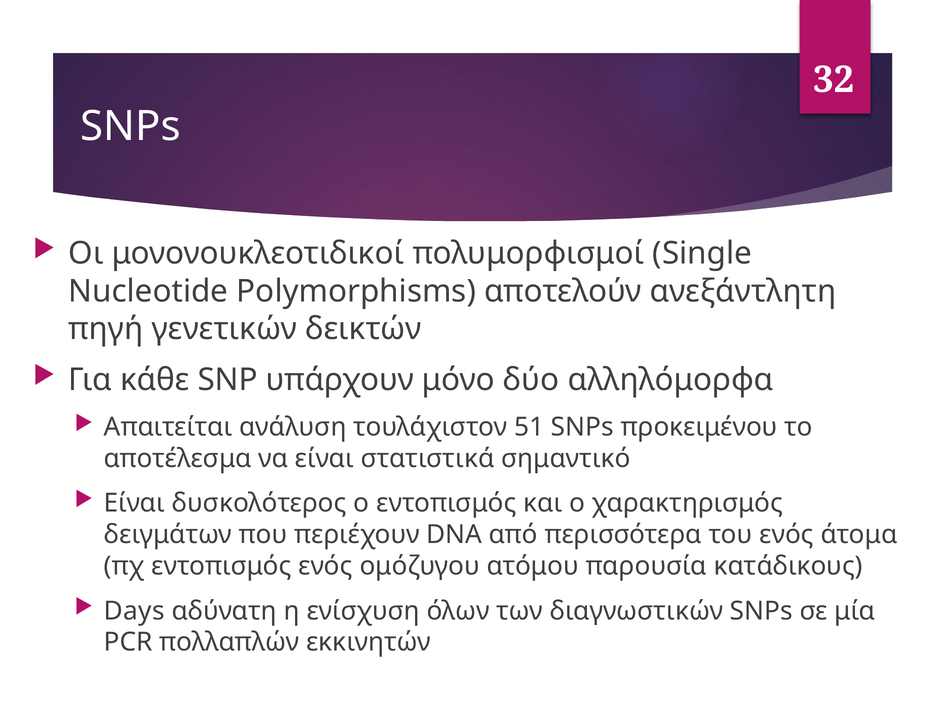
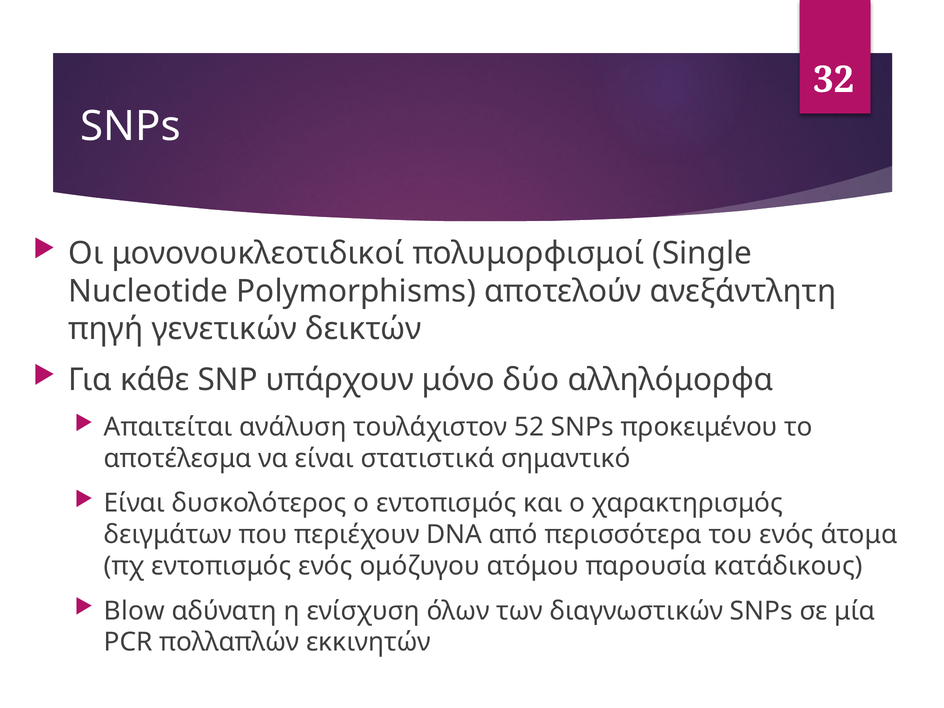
51: 51 -> 52
Days: Days -> Blow
